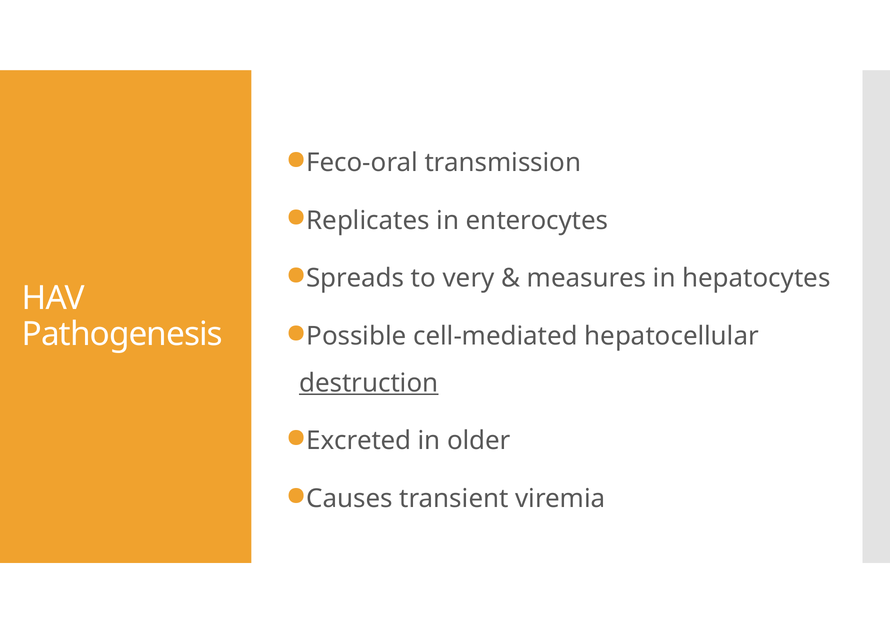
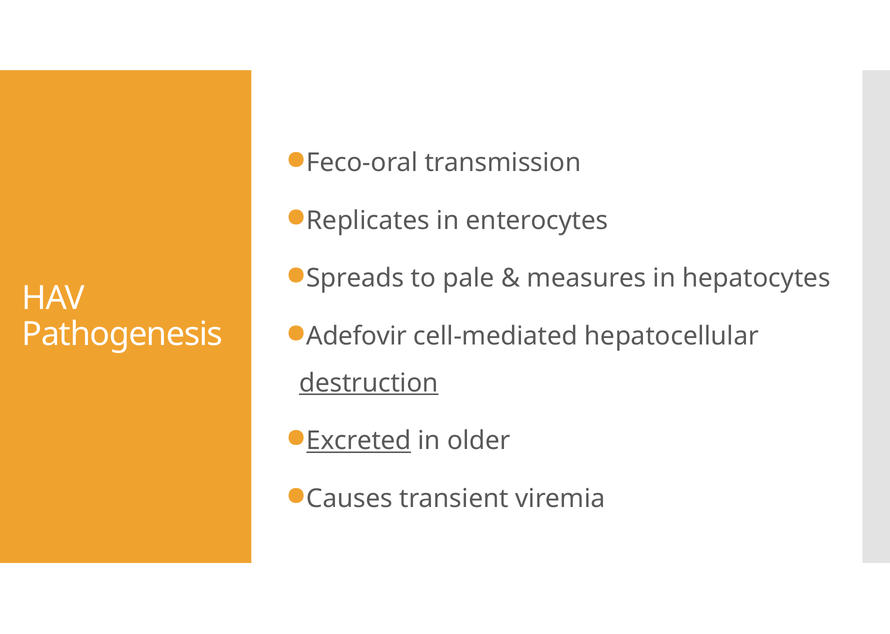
very: very -> pale
Possible: Possible -> Adefovir
Excreted underline: none -> present
